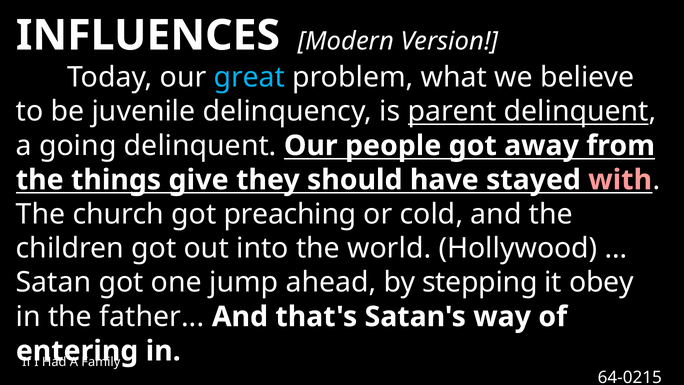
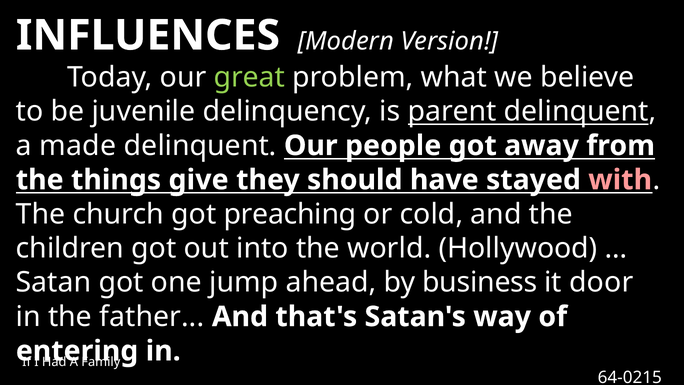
great colour: light blue -> light green
going: going -> made
stepping: stepping -> business
obey: obey -> door
